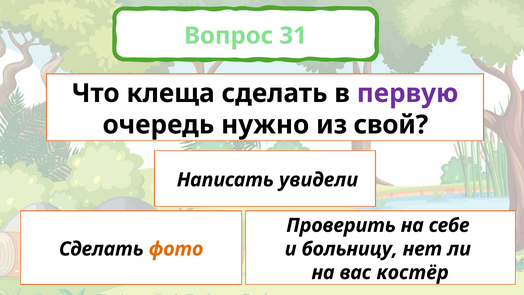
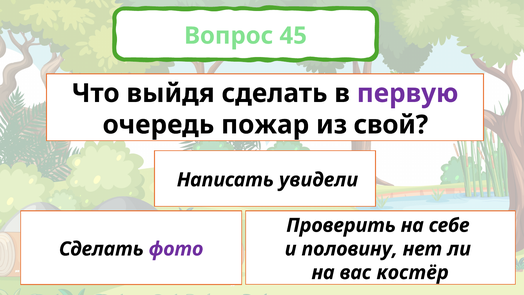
31: 31 -> 45
клеща: клеща -> выйдя
нужно: нужно -> пожар
фото colour: orange -> purple
больницу: больницу -> половину
